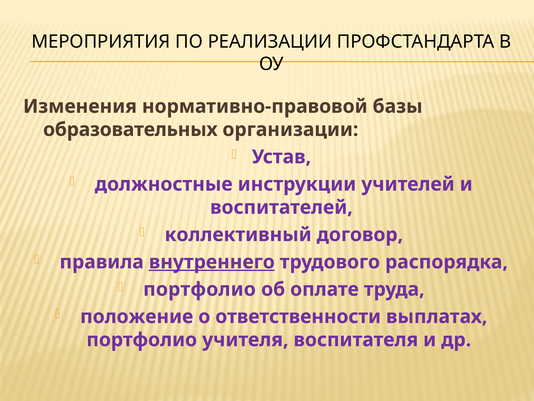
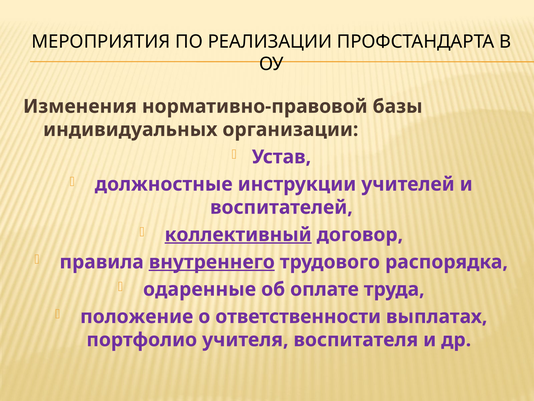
образовательных: образовательных -> индивидуальных
коллективный underline: none -> present
портфолио at (199, 289): портфолио -> одаренные
